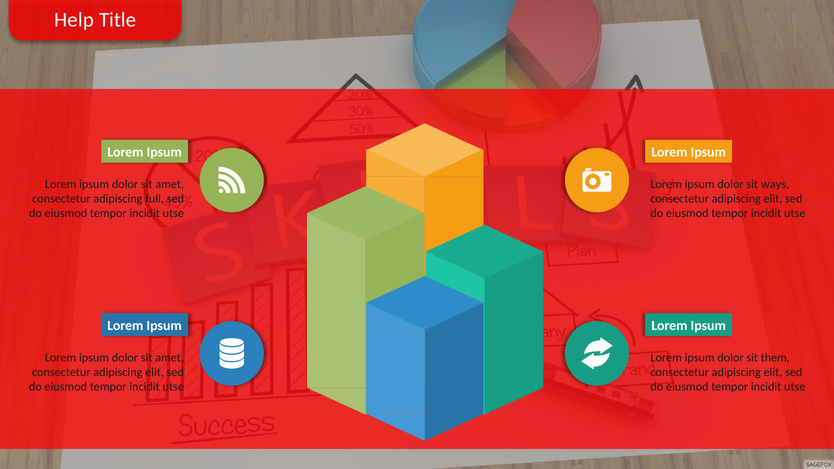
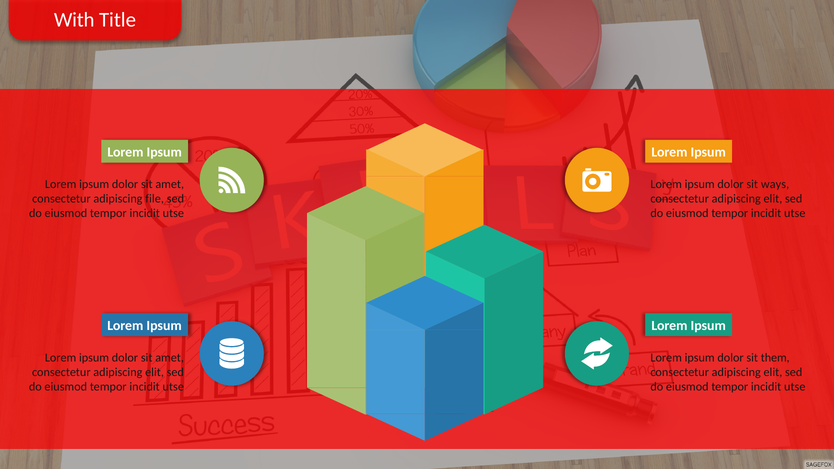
Help: Help -> With
full: full -> file
